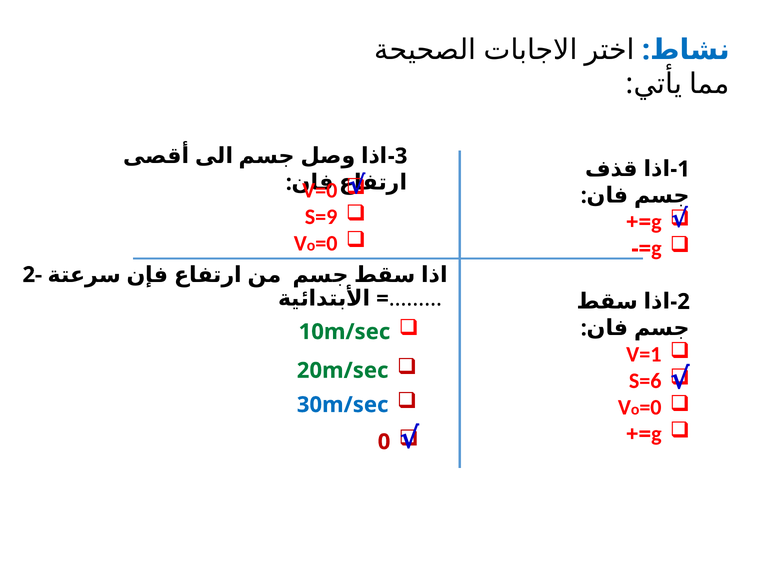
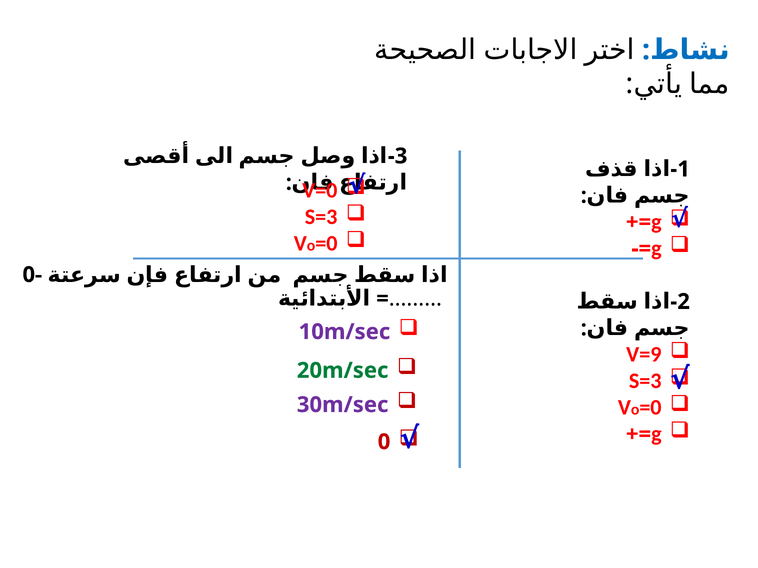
S=9 at (321, 217): S=9 -> S=3
2-: 2- -> 0-
10m/sec colour: green -> purple
V=1: V=1 -> V=9
S=6 at (645, 381): S=6 -> S=3
30m/sec colour: blue -> purple
